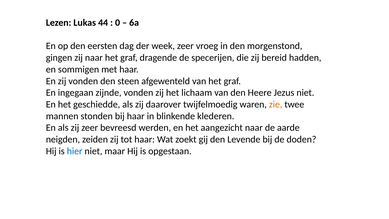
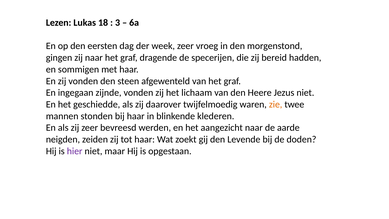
44: 44 -> 18
0: 0 -> 3
hier colour: blue -> purple
